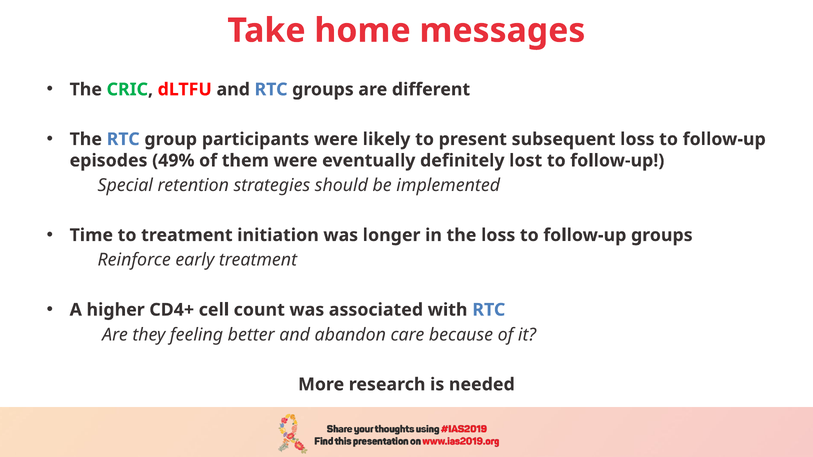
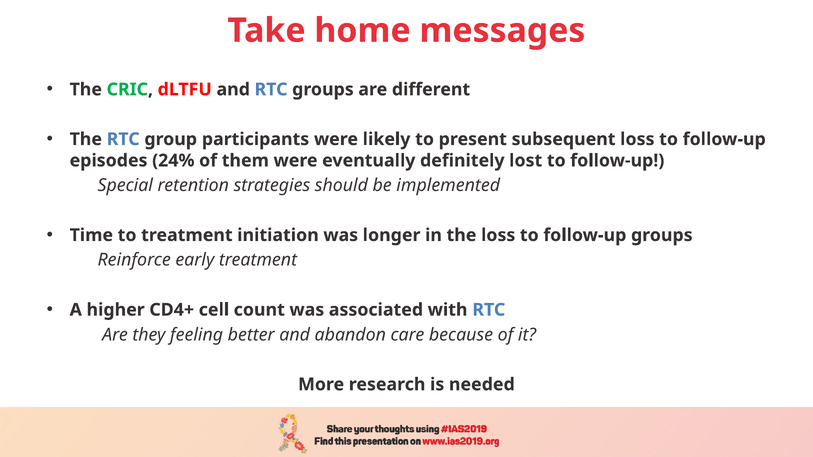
49%: 49% -> 24%
